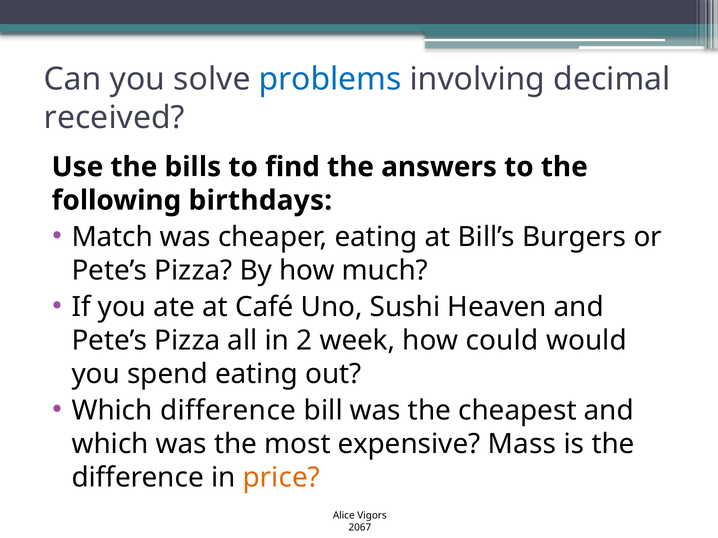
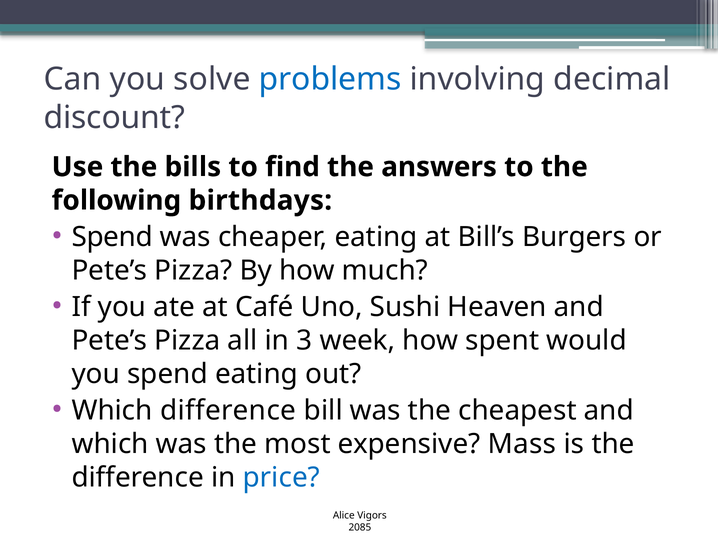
received: received -> discount
Match at (112, 237): Match -> Spend
2: 2 -> 3
could: could -> spent
price colour: orange -> blue
2067: 2067 -> 2085
